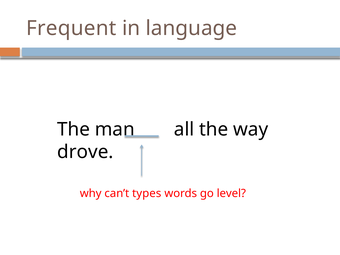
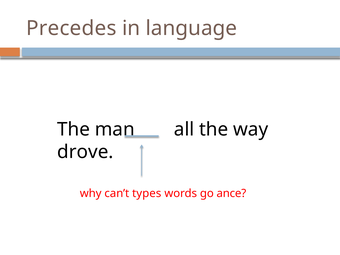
Frequent: Frequent -> Precedes
level: level -> ance
